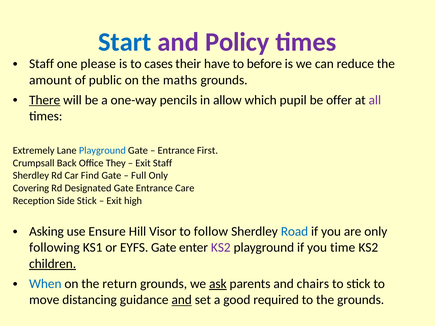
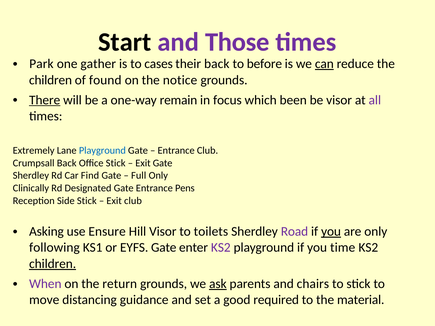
Start colour: blue -> black
Policy: Policy -> Those
Staff at (42, 64): Staff -> Park
please: please -> gather
their have: have -> back
can underline: none -> present
amount at (50, 80): amount -> children
public: public -> found
maths: maths -> notice
pencils: pencils -> remain
allow: allow -> focus
pupil: pupil -> been
be offer: offer -> visor
Entrance First: First -> Club
Office They: They -> Stick
Exit Staff: Staff -> Gate
Covering: Covering -> Clinically
Care: Care -> Pens
Exit high: high -> club
follow: follow -> toilets
Road colour: blue -> purple
you at (331, 232) underline: none -> present
When colour: blue -> purple
and at (182, 300) underline: present -> none
the grounds: grounds -> material
